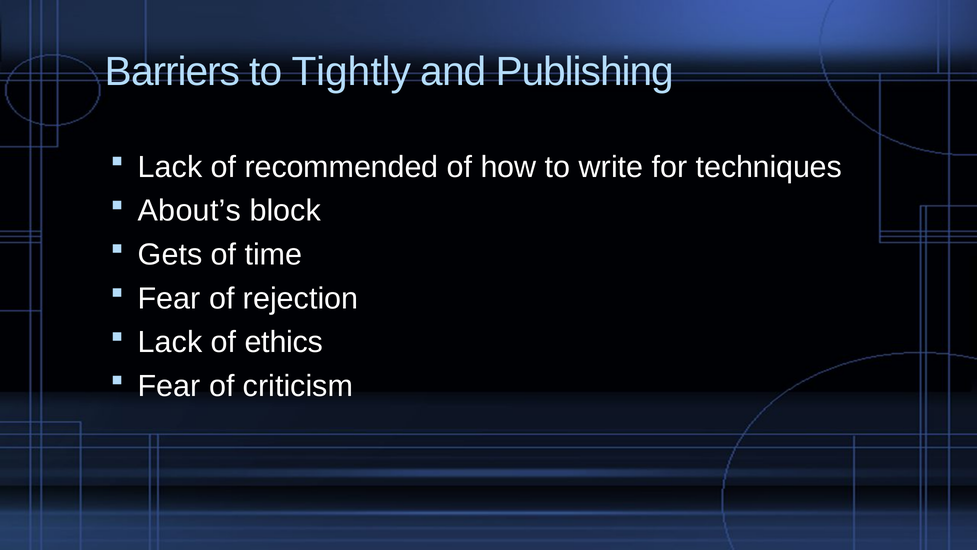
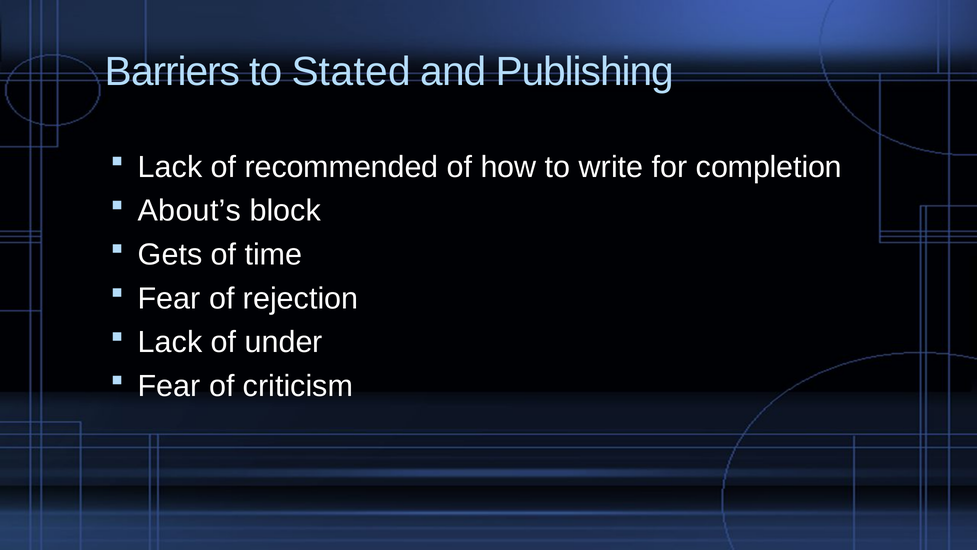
Tightly: Tightly -> Stated
techniques: techniques -> completion
ethics: ethics -> under
